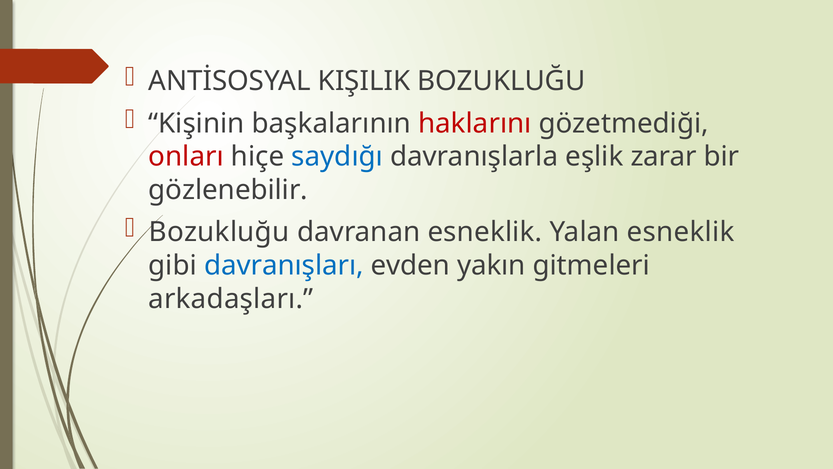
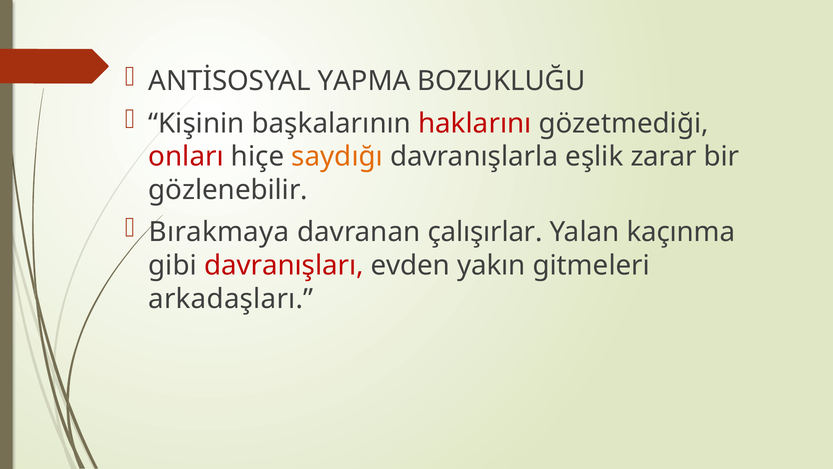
KIŞILIK: KIŞILIK -> YAPMA
saydığı colour: blue -> orange
Bozukluğu at (219, 232): Bozukluğu -> Bırakmaya
davranan esneklik: esneklik -> çalışırlar
Yalan esneklik: esneklik -> kaçınma
davranışları colour: blue -> red
